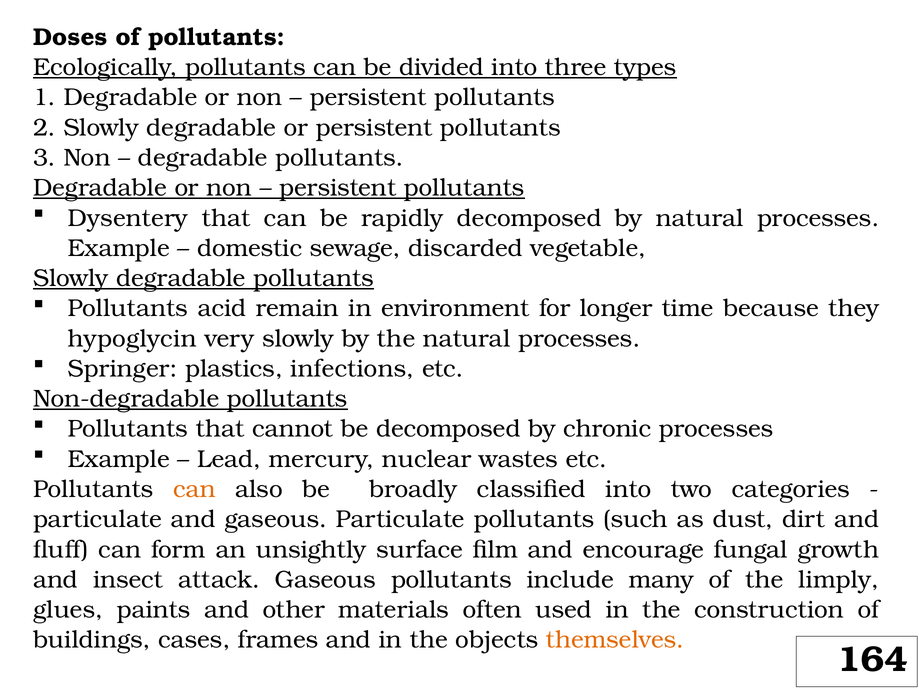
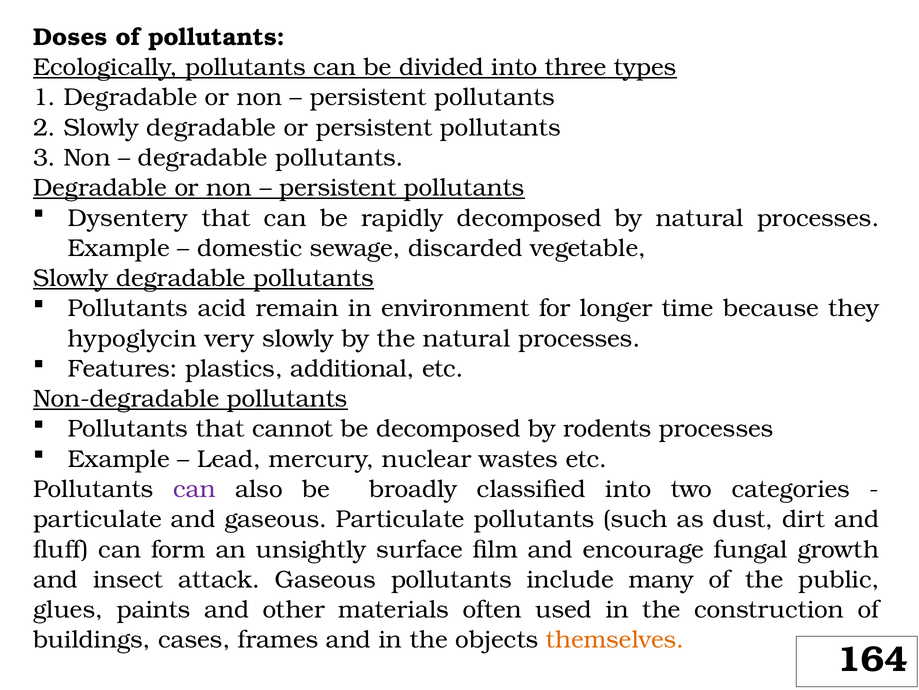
Springer: Springer -> Features
infections: infections -> additional
chronic: chronic -> rodents
can at (194, 489) colour: orange -> purple
limply: limply -> public
